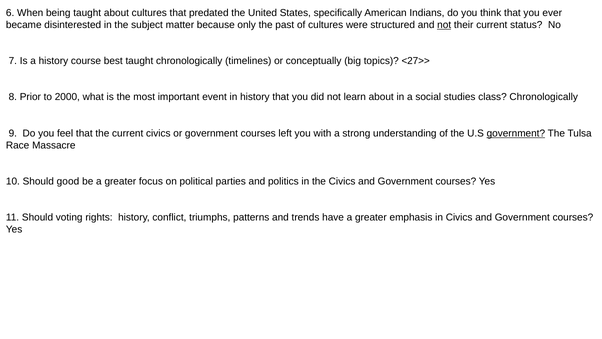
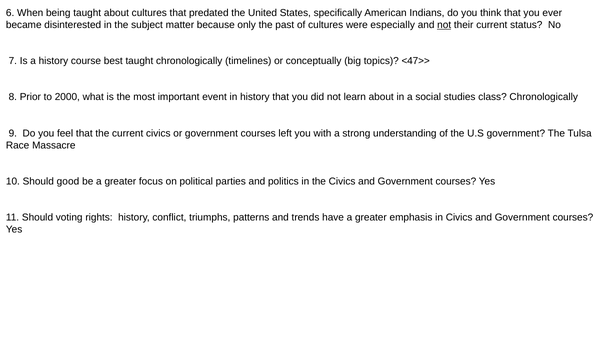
structured: structured -> especially
<27>>: <27>> -> <47>>
government at (516, 133) underline: present -> none
